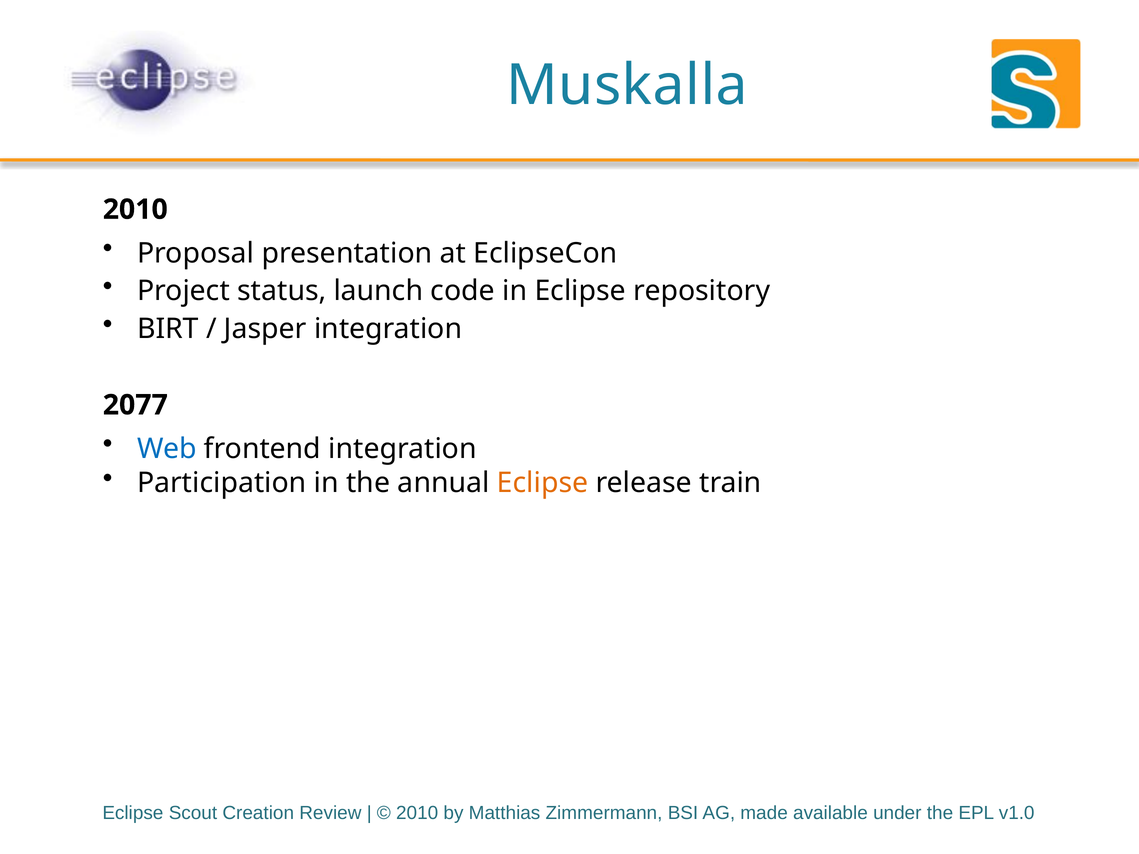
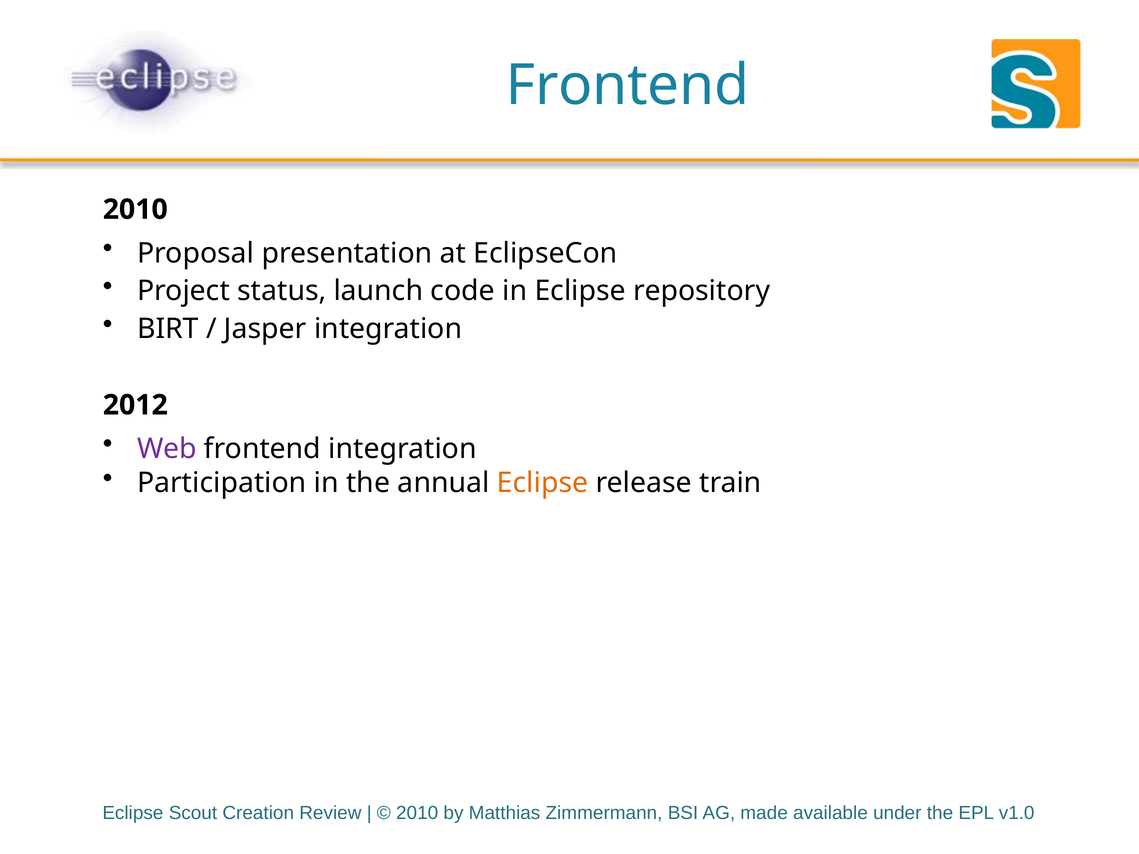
Muskalla at (627, 85): Muskalla -> Frontend
2077: 2077 -> 2012
Web colour: blue -> purple
